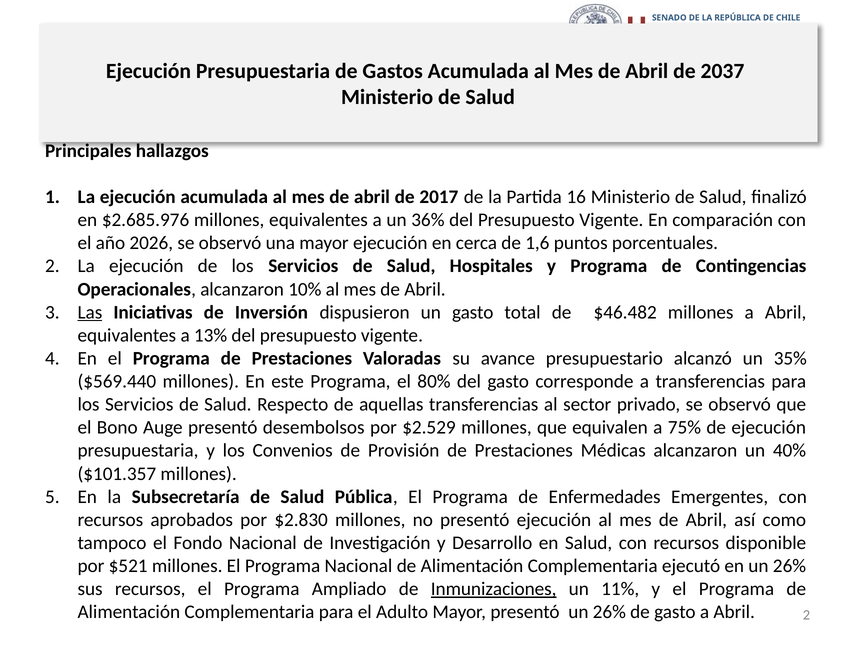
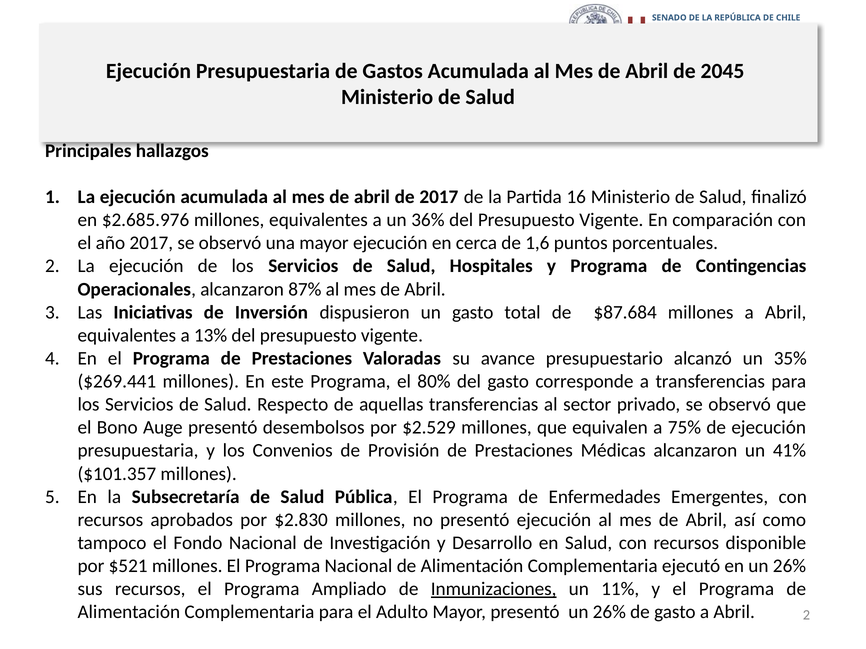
2037: 2037 -> 2045
año 2026: 2026 -> 2017
10%: 10% -> 87%
Las underline: present -> none
$46.482: $46.482 -> $87.684
$569.440: $569.440 -> $269.441
40%: 40% -> 41%
